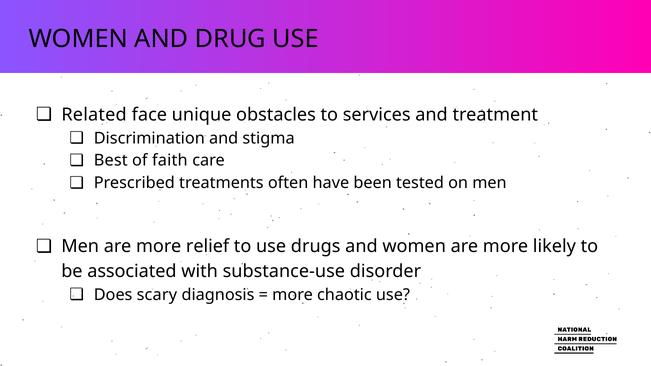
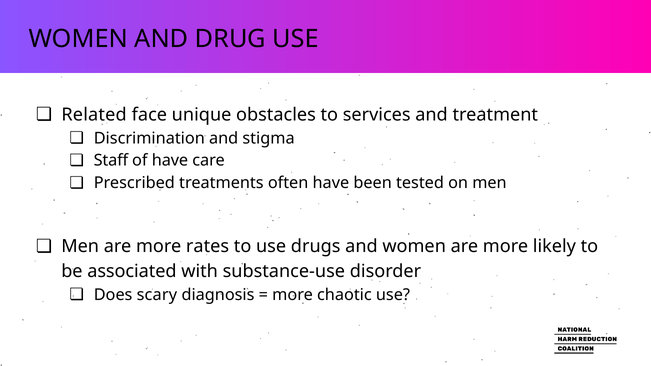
Best: Best -> Staff
of faith: faith -> have
relief: relief -> rates
